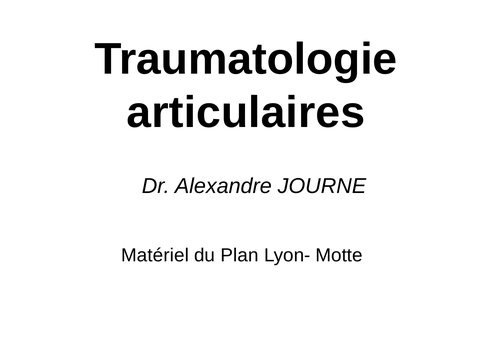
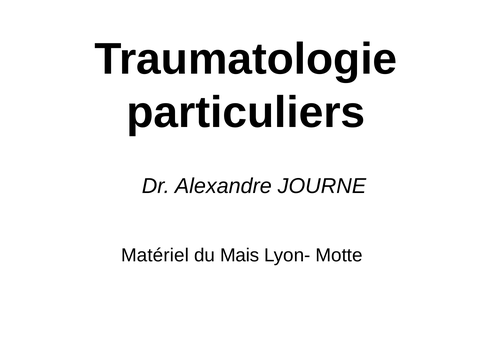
articulaires: articulaires -> particuliers
Plan: Plan -> Mais
